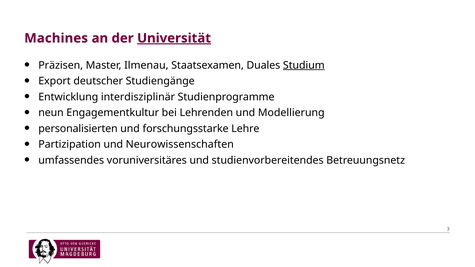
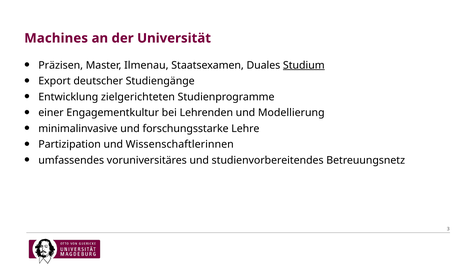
Universität underline: present -> none
interdisziplinär: interdisziplinär -> zielgerichteten
neun: neun -> einer
personalisierten: personalisierten -> minimalinvasive
Neurowissenschaften: Neurowissenschaften -> Wissenschaftlerinnen
